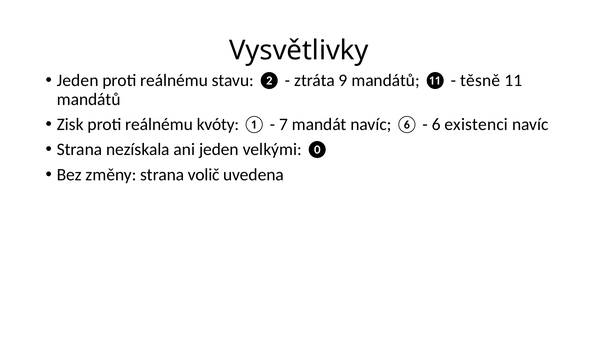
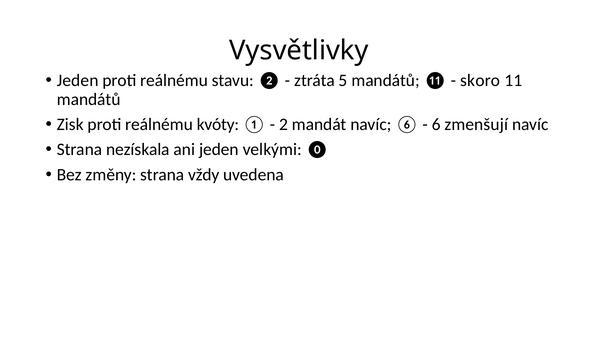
9: 9 -> 5
těsně: těsně -> skoro
7: 7 -> 2
existenci: existenci -> zmenšují
volič: volič -> vždy
